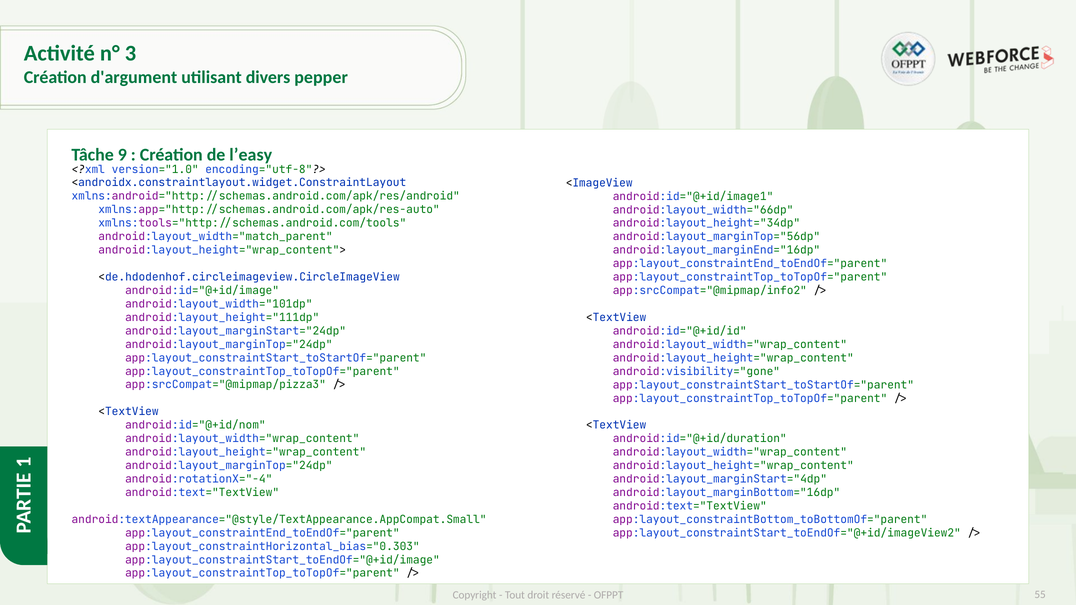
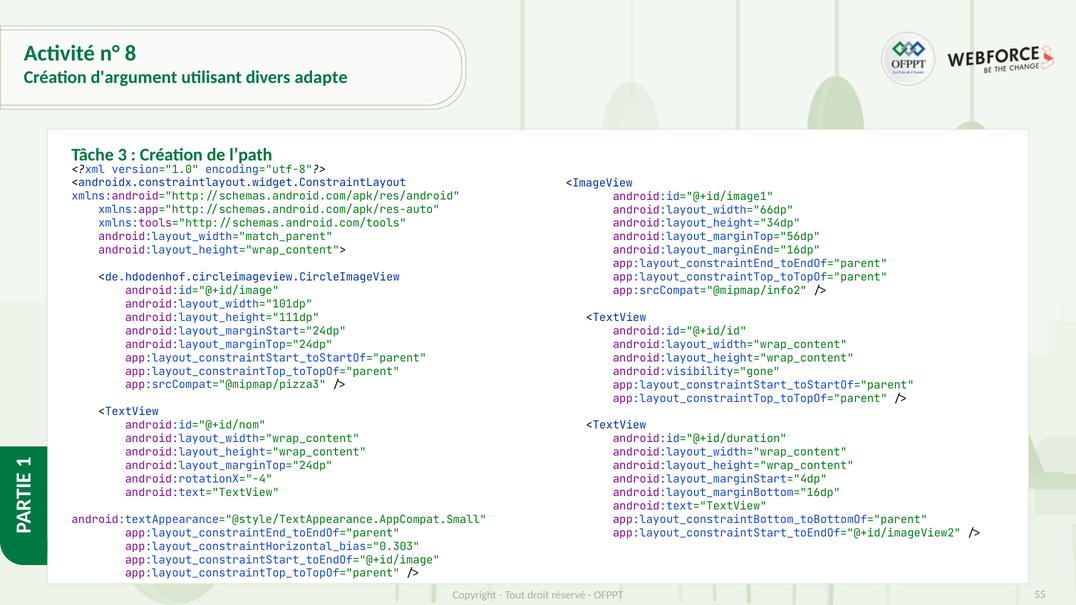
3: 3 -> 8
pepper: pepper -> adapte
9: 9 -> 3
l’easy: l’easy -> l’path
